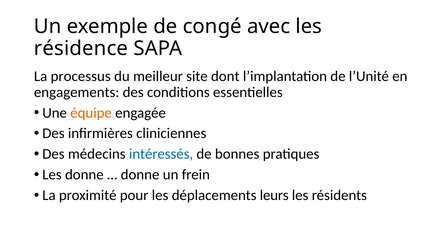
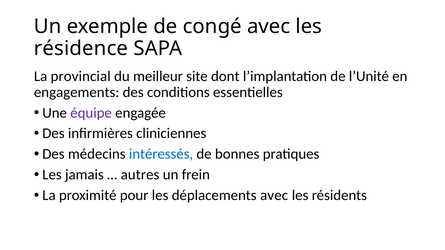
processus: processus -> provincial
équipe colour: orange -> purple
Les donne: donne -> jamais
donne at (140, 175): donne -> autres
déplacements leurs: leurs -> avec
